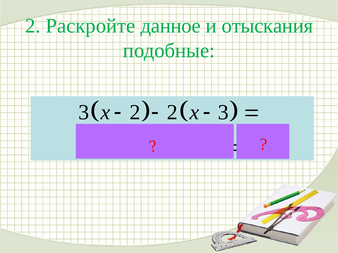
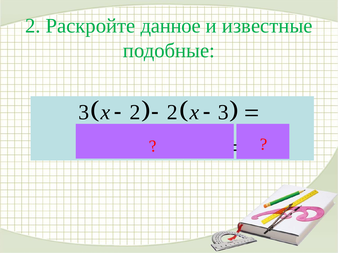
отыскания: отыскания -> известные
